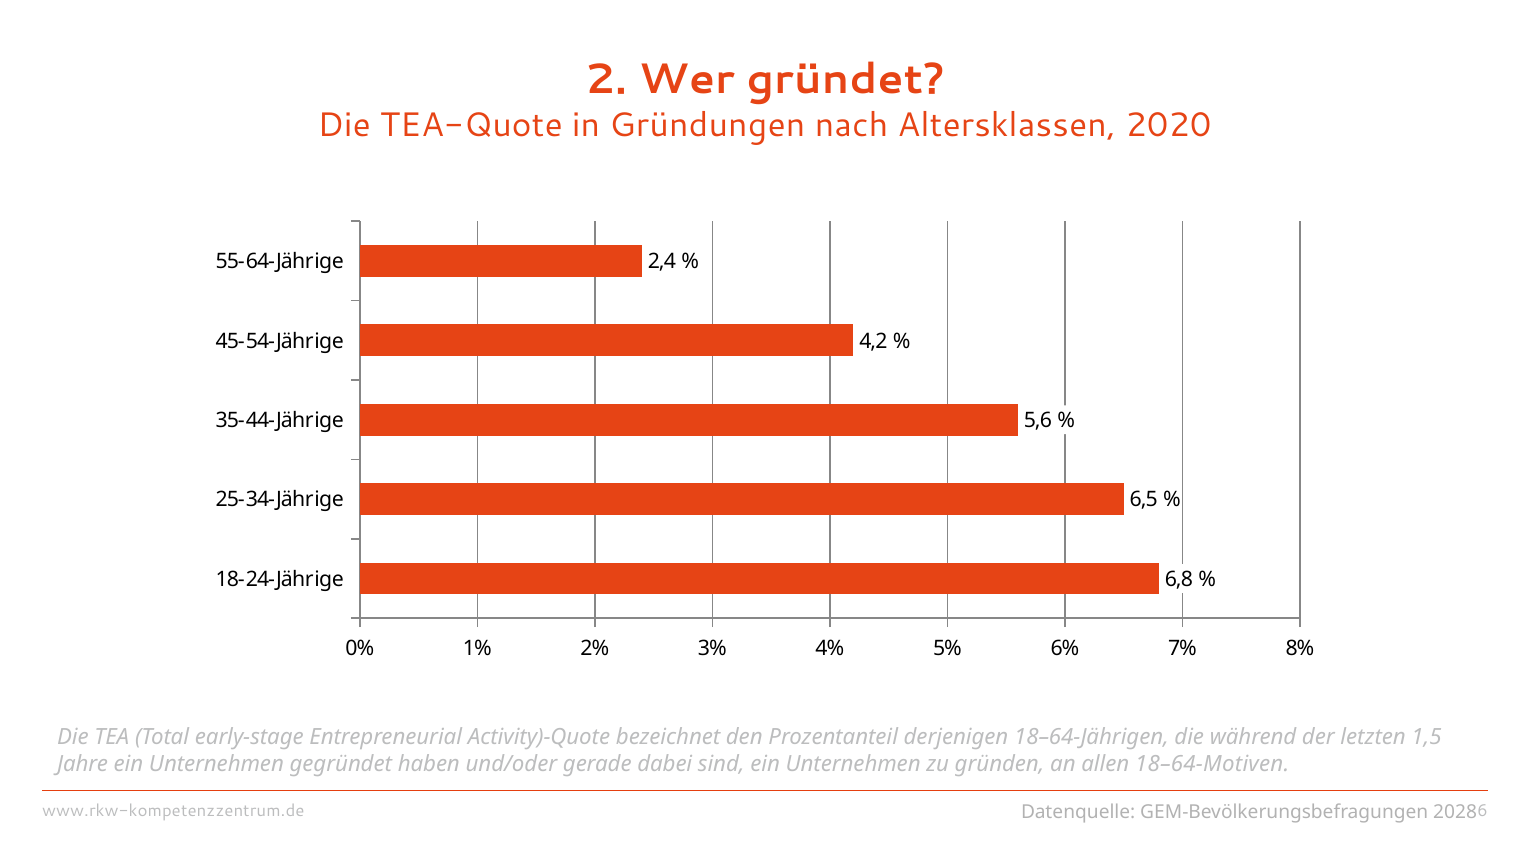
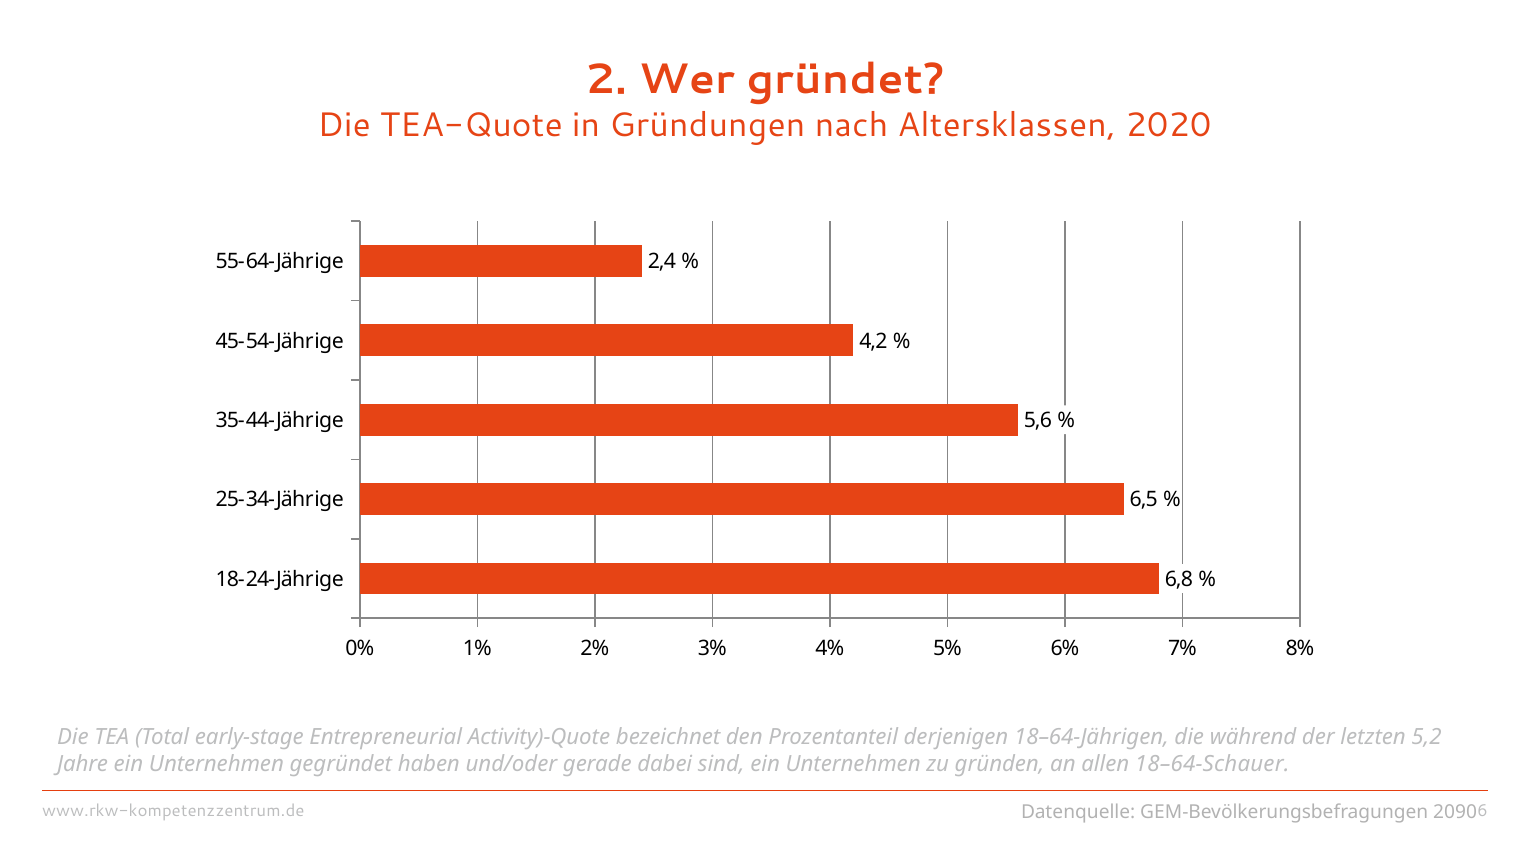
1,5: 1,5 -> 5,2
18–64-Motiven: 18–64-Motiven -> 18–64-Schauer
2028: 2028 -> 2090
